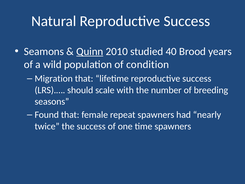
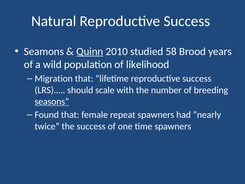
40: 40 -> 58
condition: condition -> likelihood
seasons underline: none -> present
